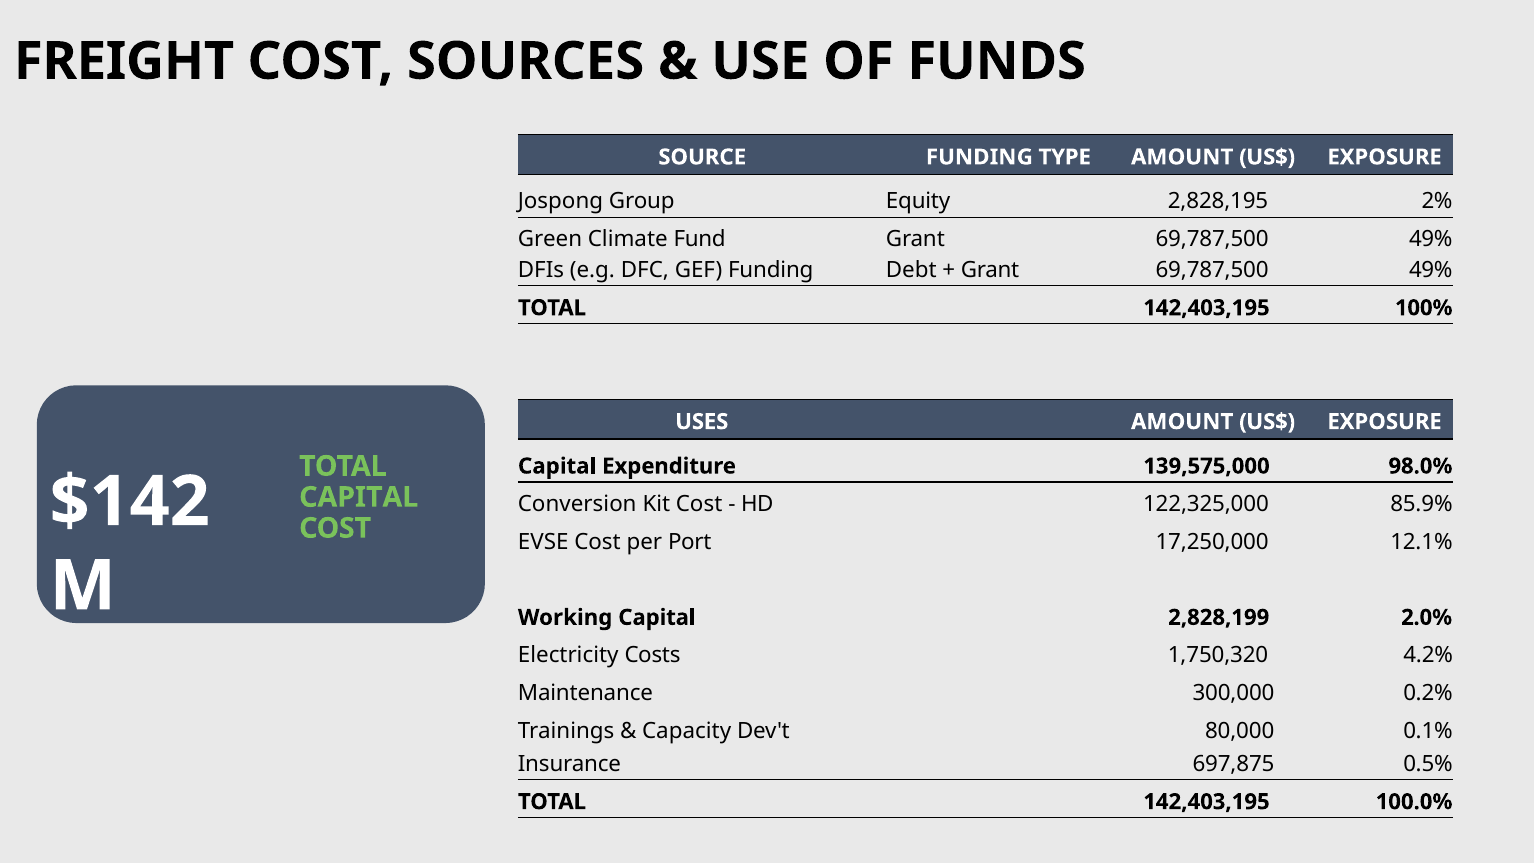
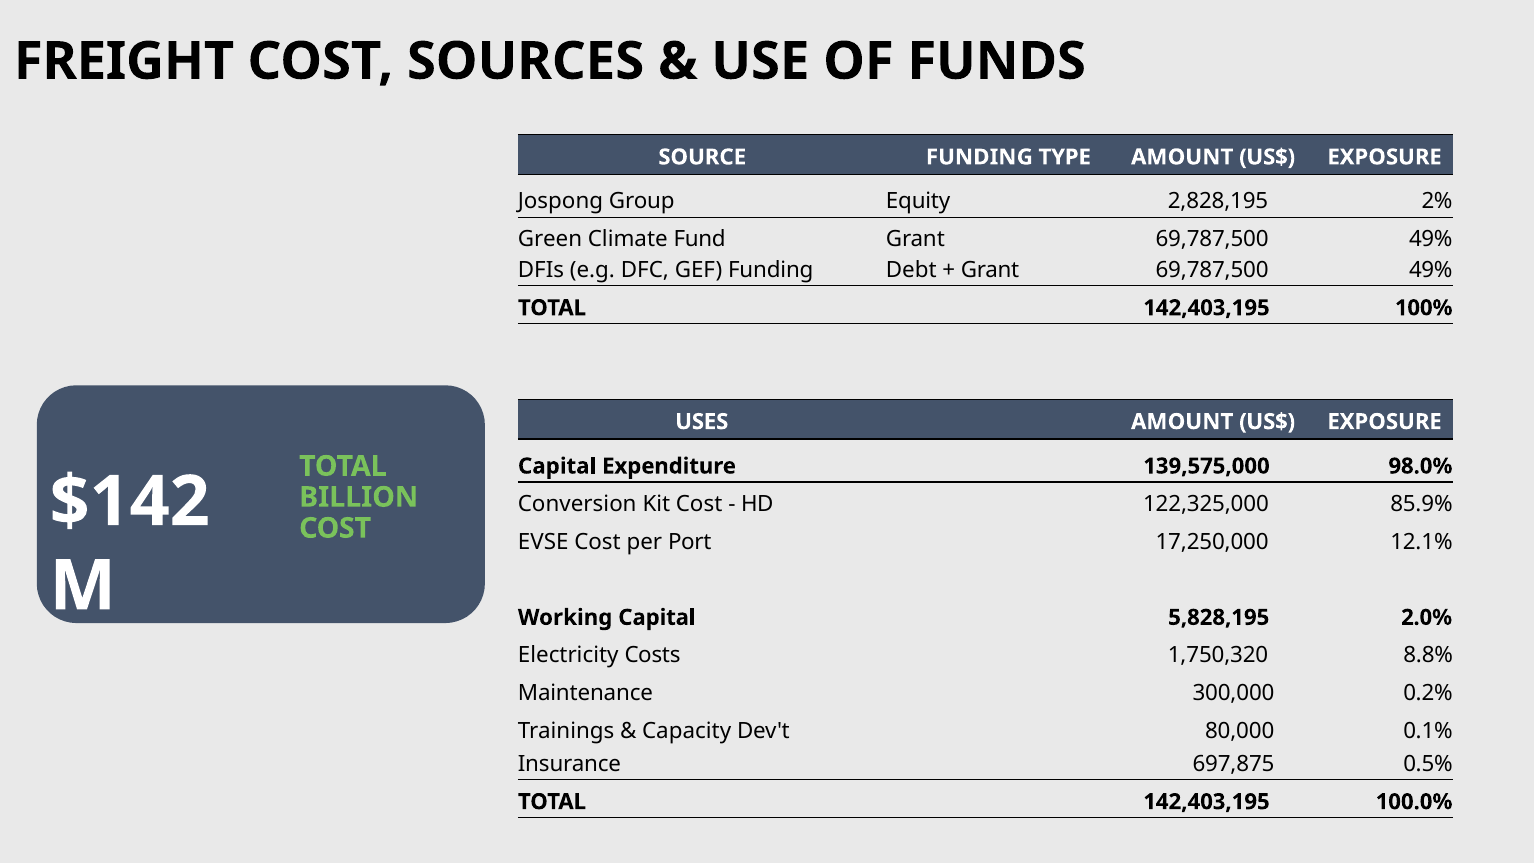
CAPITAL at (359, 497): CAPITAL -> BILLION
2,828,199: 2,828,199 -> 5,828,195
4.2%: 4.2% -> 8.8%
